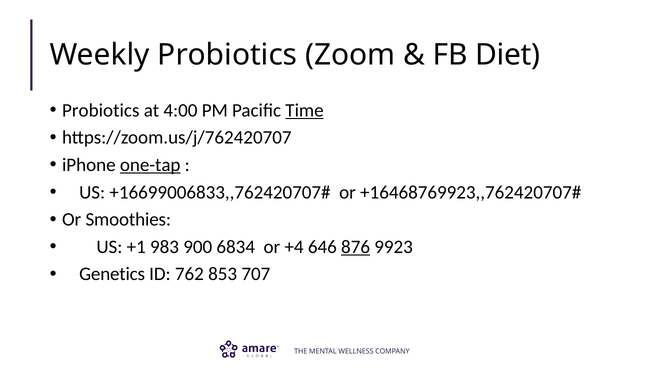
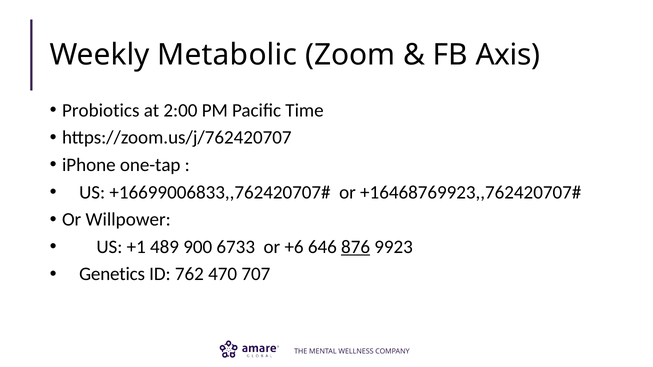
Weekly Probiotics: Probiotics -> Metabolic
Diet: Diet -> Axis
4:00: 4:00 -> 2:00
Time underline: present -> none
one-tap underline: present -> none
Smoothies: Smoothies -> Willpower
983: 983 -> 489
6834: 6834 -> 6733
+4: +4 -> +6
853: 853 -> 470
